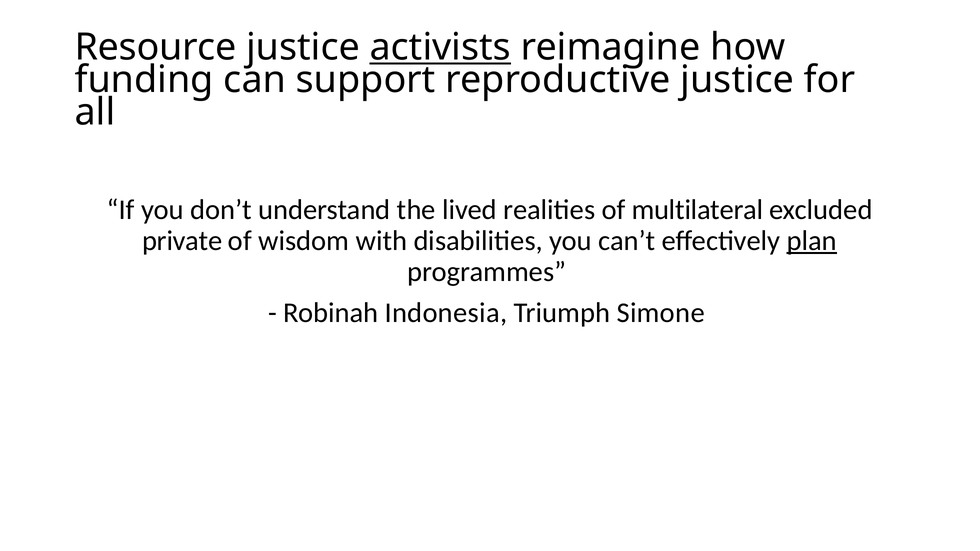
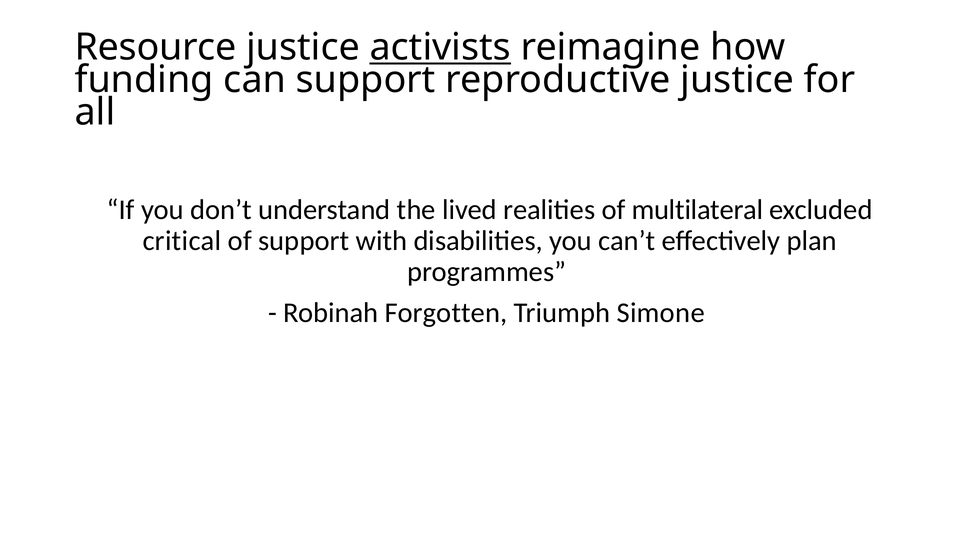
private: private -> critical
of wisdom: wisdom -> support
plan underline: present -> none
Indonesia: Indonesia -> Forgotten
